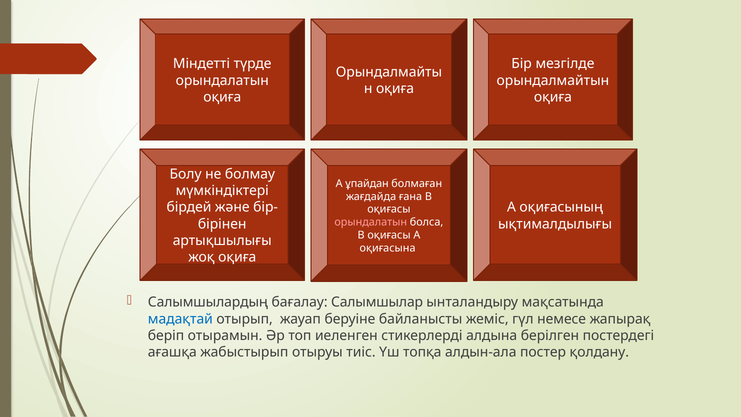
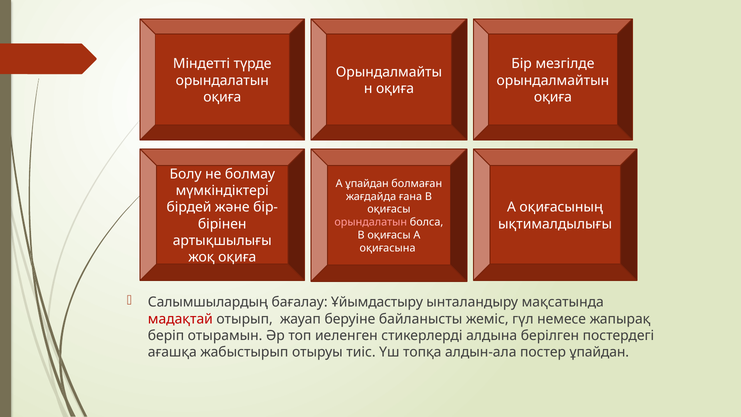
Салымшылар: Салымшылар -> Ұйымдастыру
мадақтай colour: blue -> red
постер қолдану: қолдану -> ұпайдан
